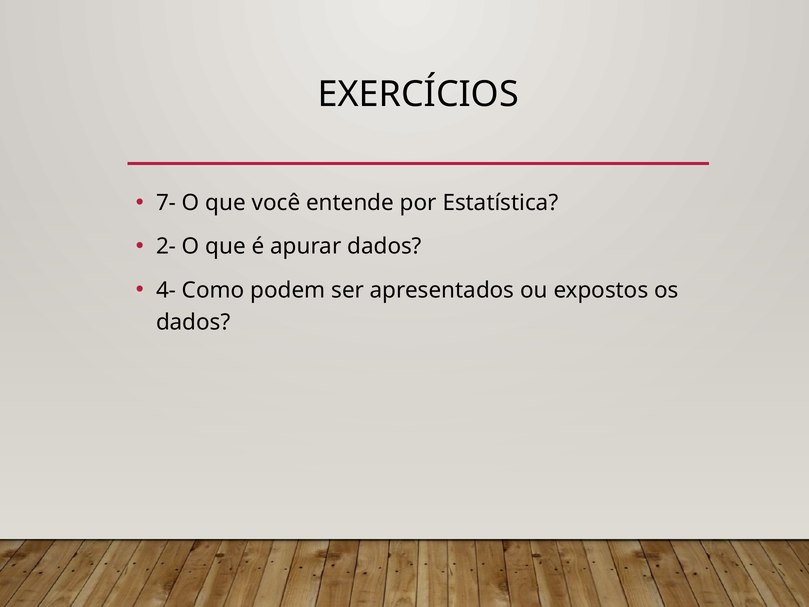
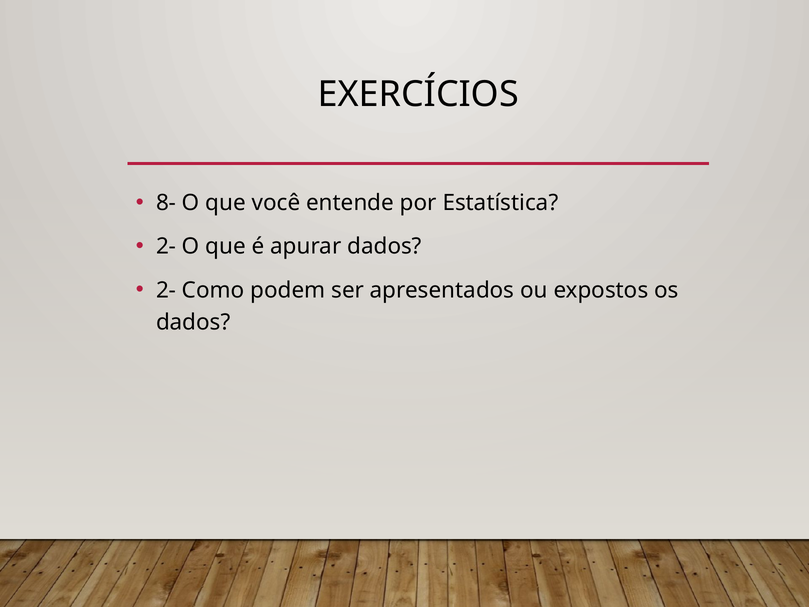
7-: 7- -> 8-
4- at (166, 290): 4- -> 2-
